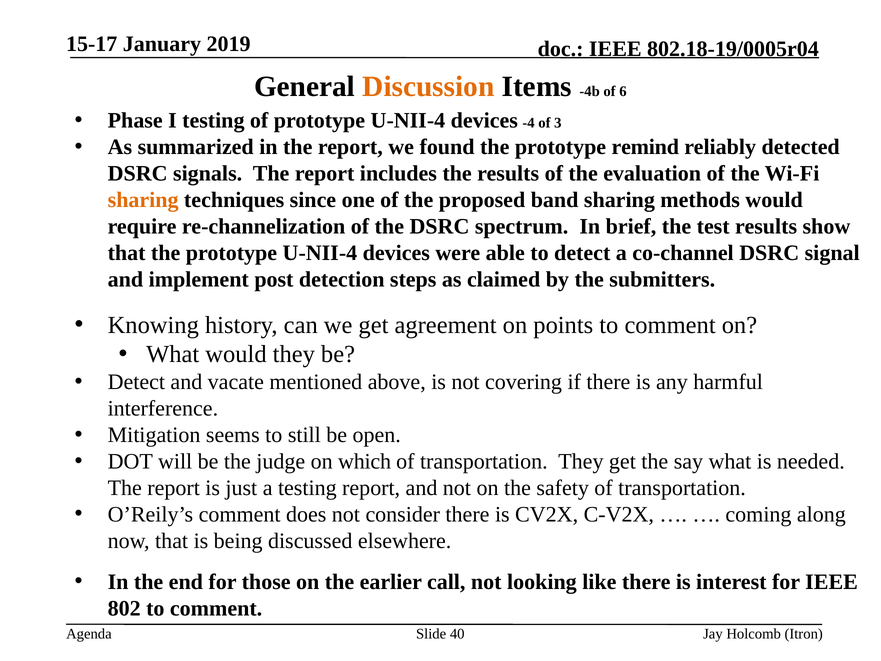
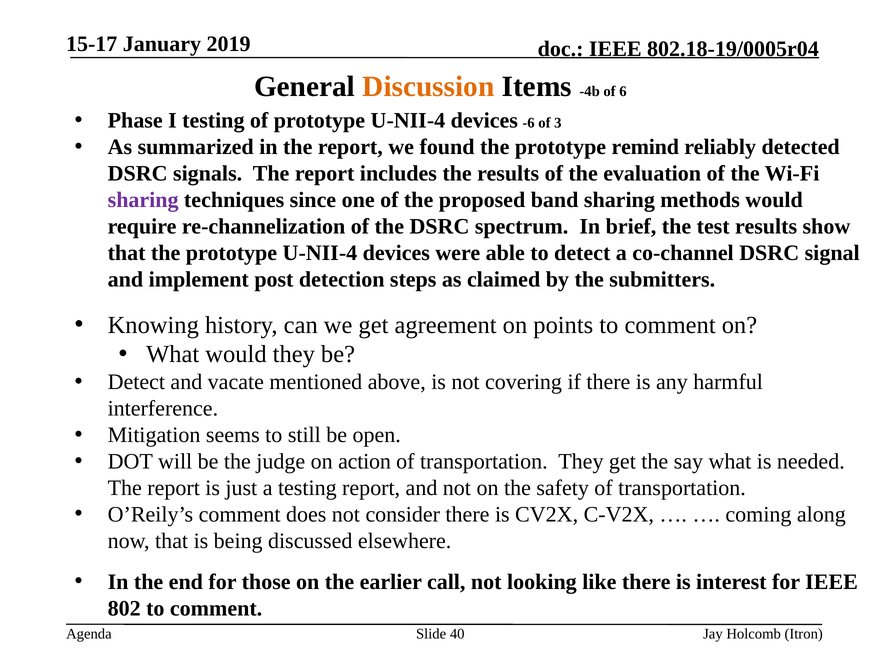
-4: -4 -> -6
sharing at (143, 200) colour: orange -> purple
which: which -> action
